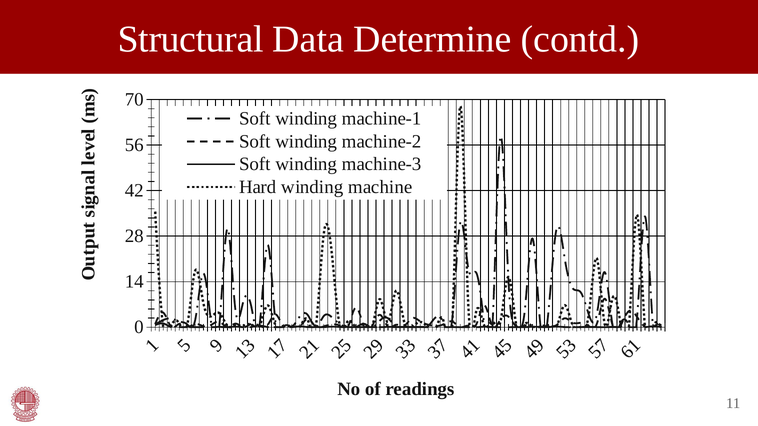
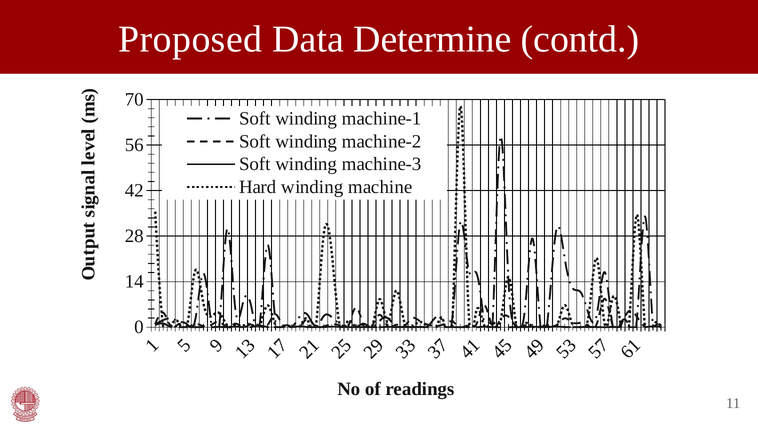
Structural: Structural -> Proposed
